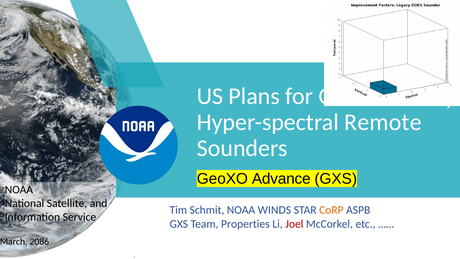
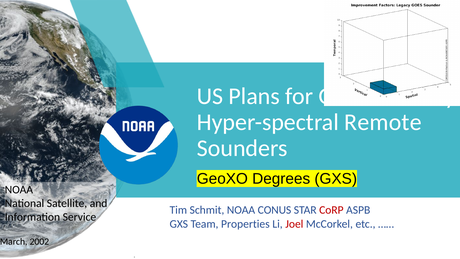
Advance: Advance -> Degrees
WINDS: WINDS -> CONUS
CoRP colour: orange -> red
2086: 2086 -> 2002
